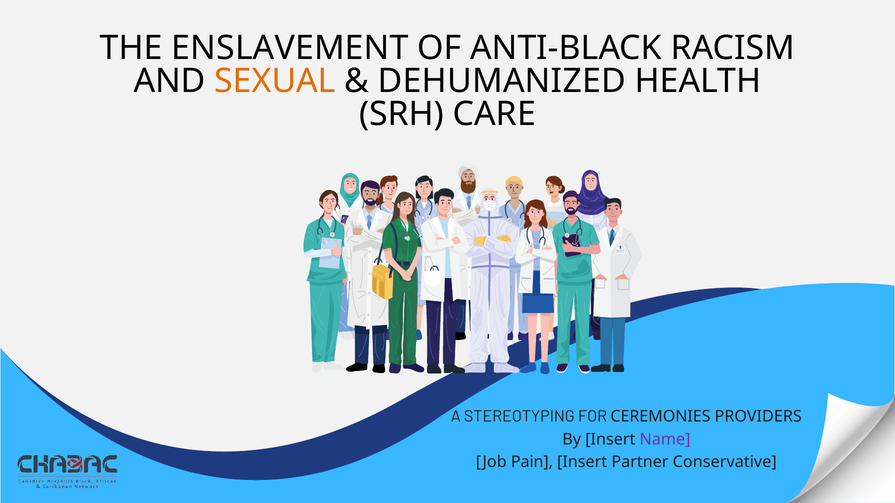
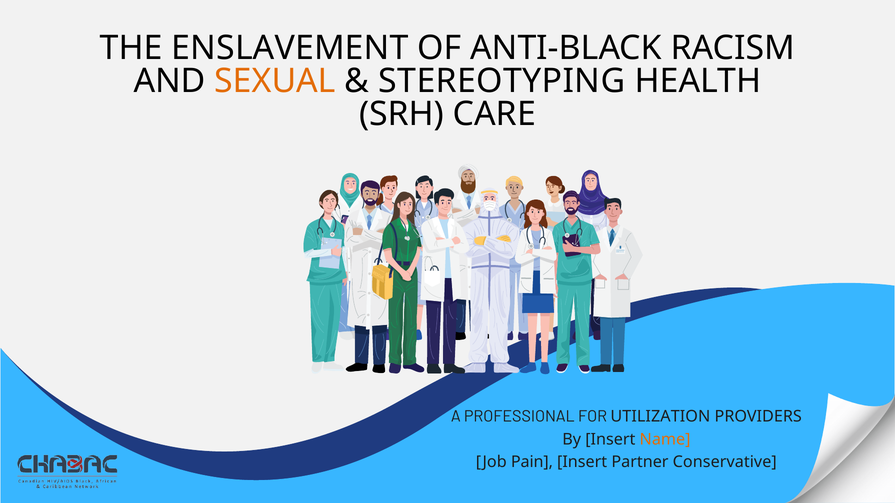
DEHUMANIZED: DEHUMANIZED -> STEREOTYPING
STEREOTYPING: STEREOTYPING -> PROFESSIONAL
CEREMONIES: CEREMONIES -> UTILIZATION
Name colour: purple -> orange
